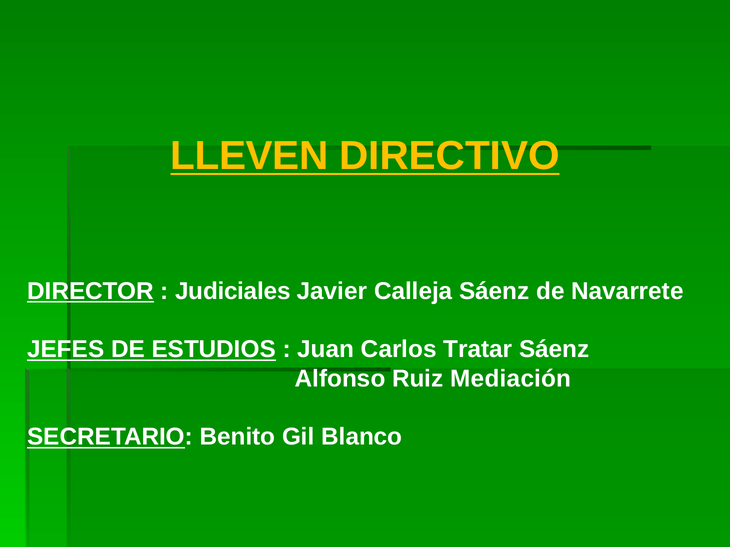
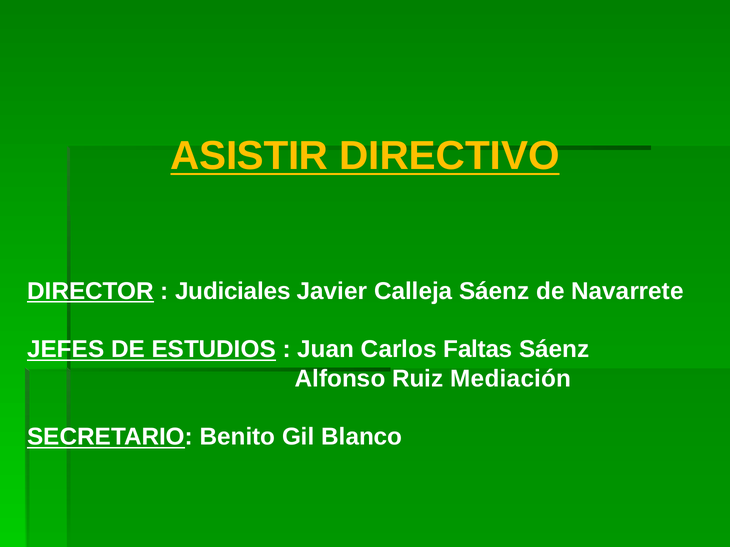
LLEVEN: LLEVEN -> ASISTIR
Tratar: Tratar -> Faltas
